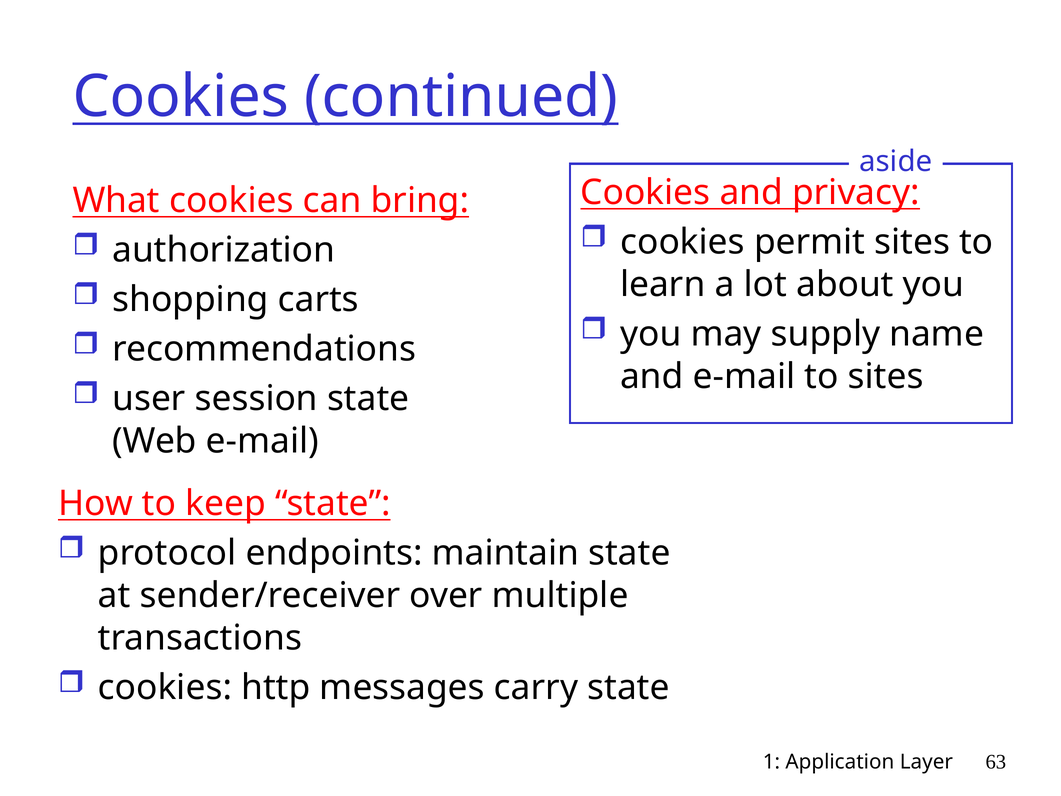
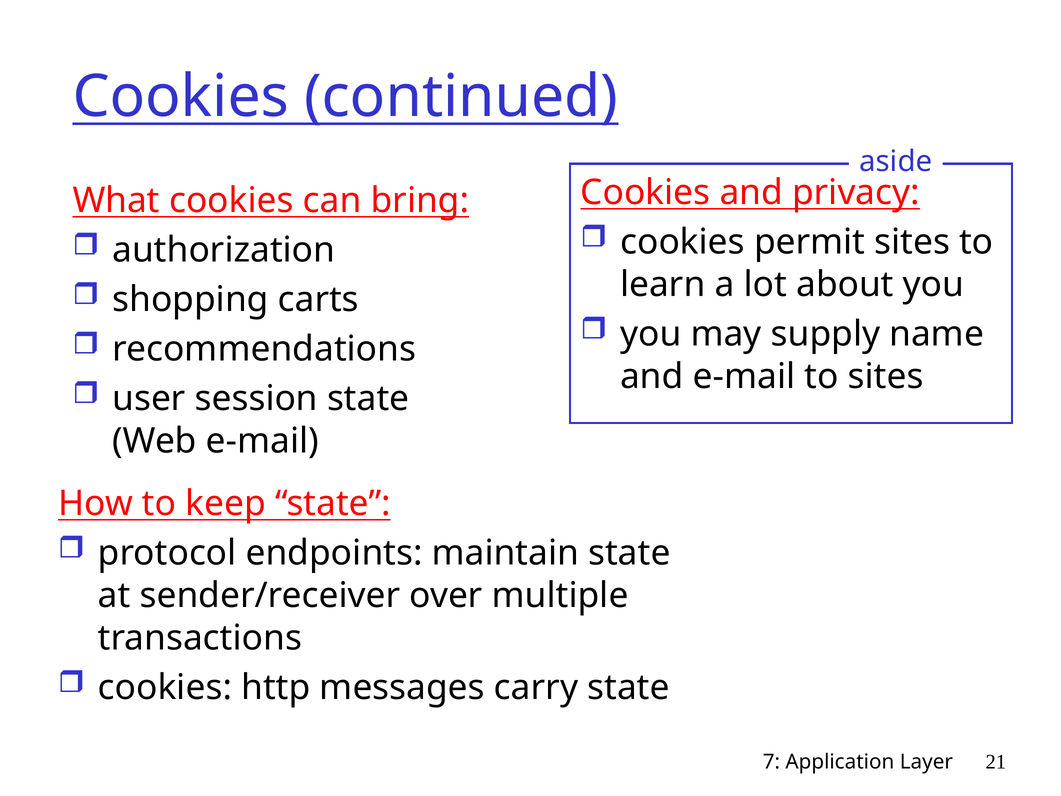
1: 1 -> 7
63: 63 -> 21
